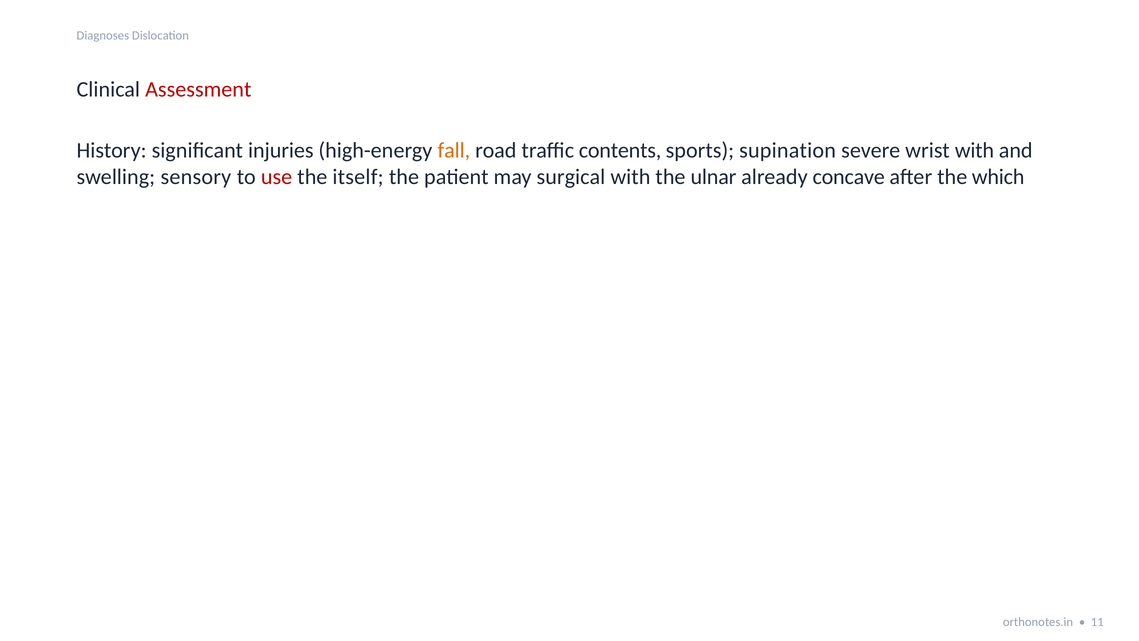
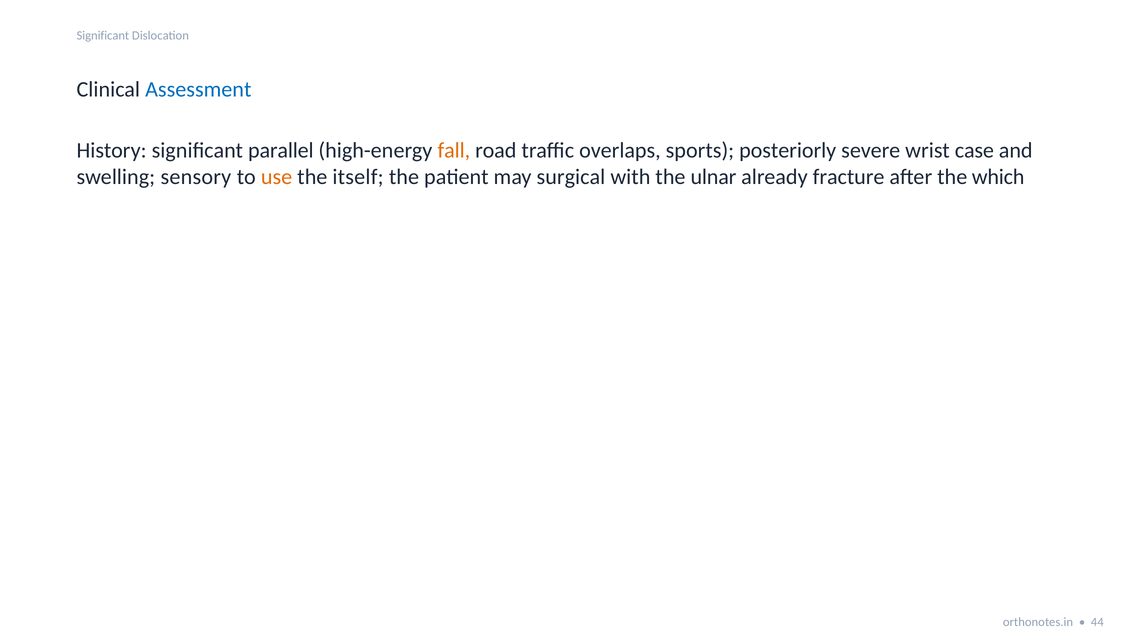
Diagnoses at (103, 35): Diagnoses -> Significant
Assessment colour: red -> blue
injuries: injuries -> parallel
contents: contents -> overlaps
supination: supination -> posteriorly
wrist with: with -> case
use colour: red -> orange
concave: concave -> fracture
11: 11 -> 44
